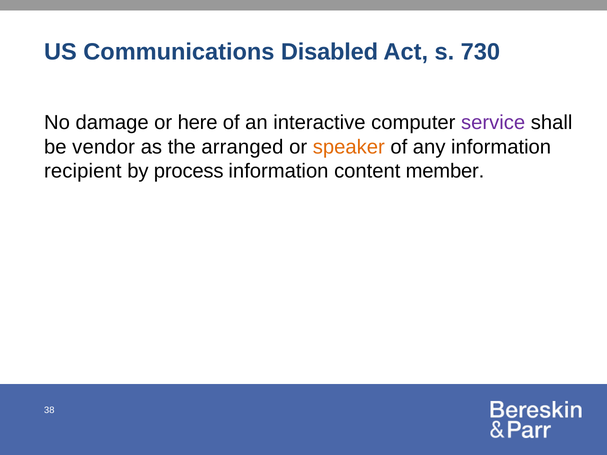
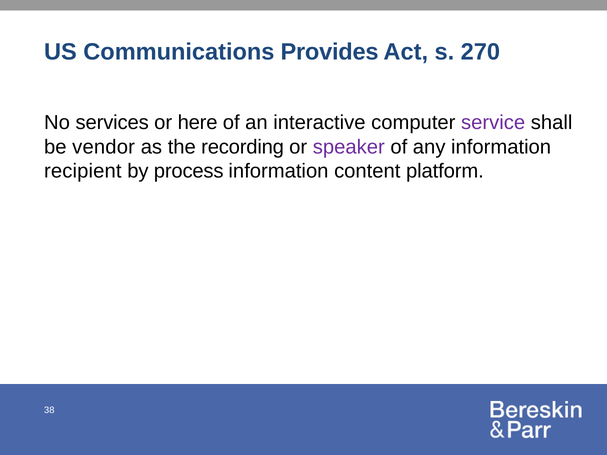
Disabled: Disabled -> Provides
730: 730 -> 270
damage: damage -> services
arranged: arranged -> recording
speaker colour: orange -> purple
member: member -> platform
